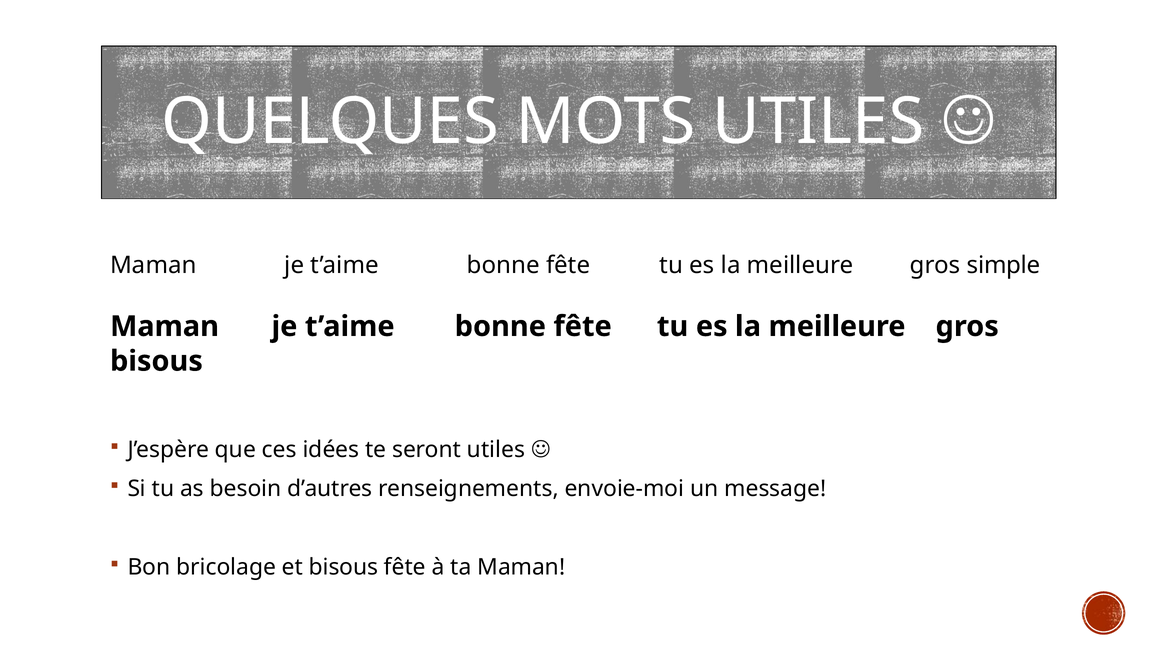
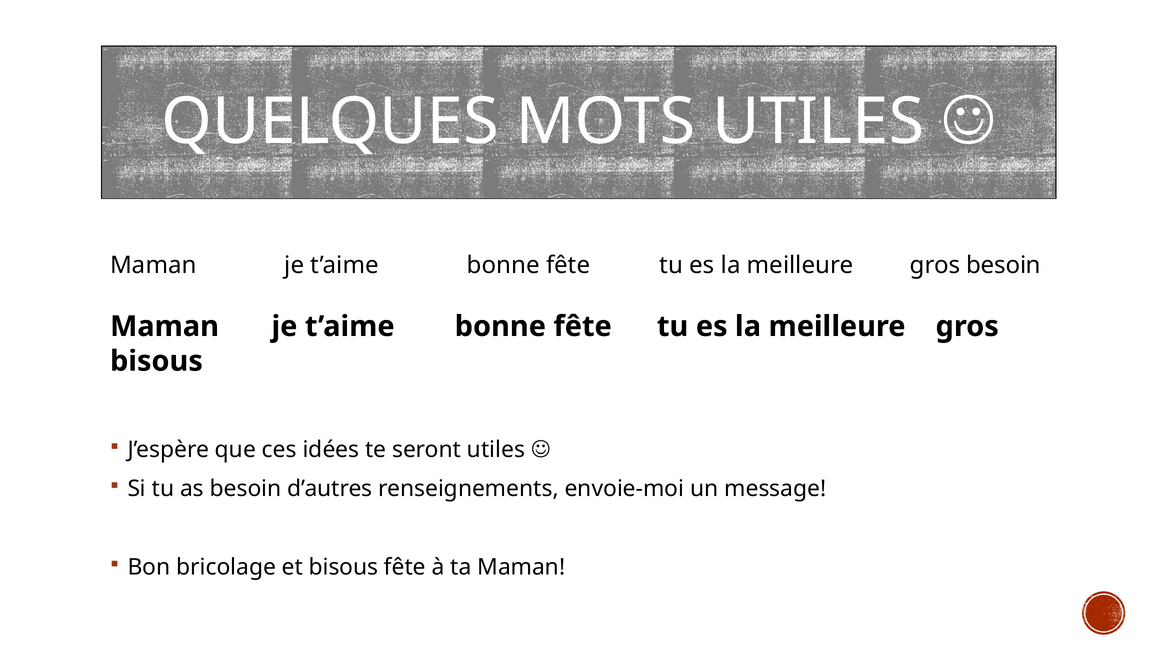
gros simple: simple -> besoin
